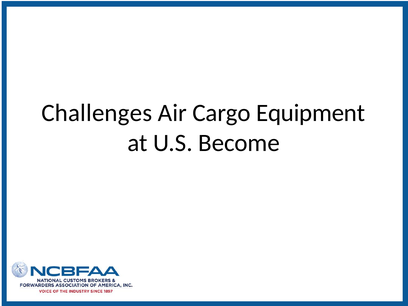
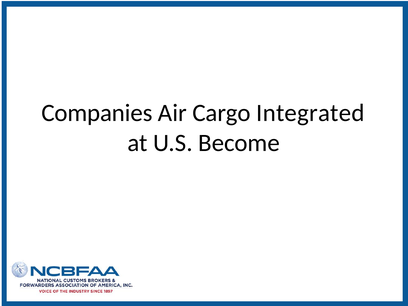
Challenges: Challenges -> Companies
Equipment: Equipment -> Integrated
